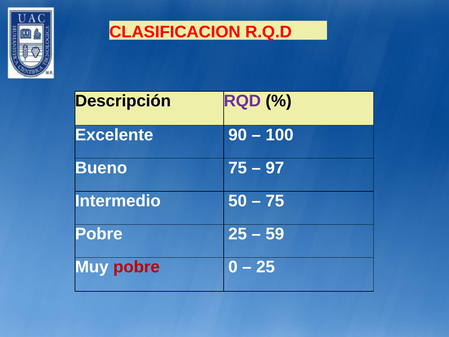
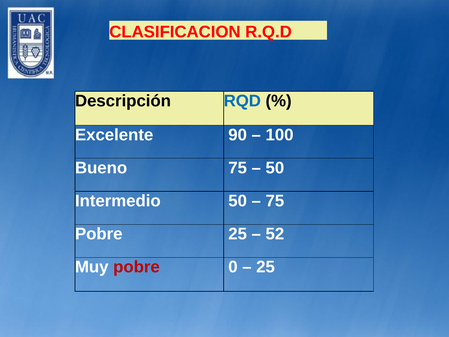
RQD colour: purple -> blue
97 at (275, 168): 97 -> 50
59: 59 -> 52
